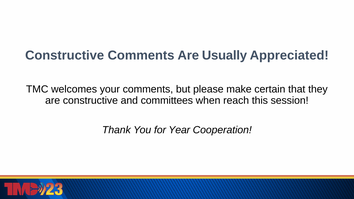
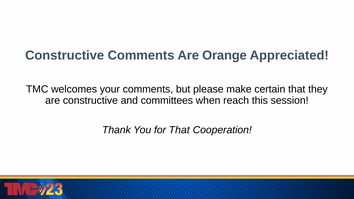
Usually: Usually -> Orange
for Year: Year -> That
